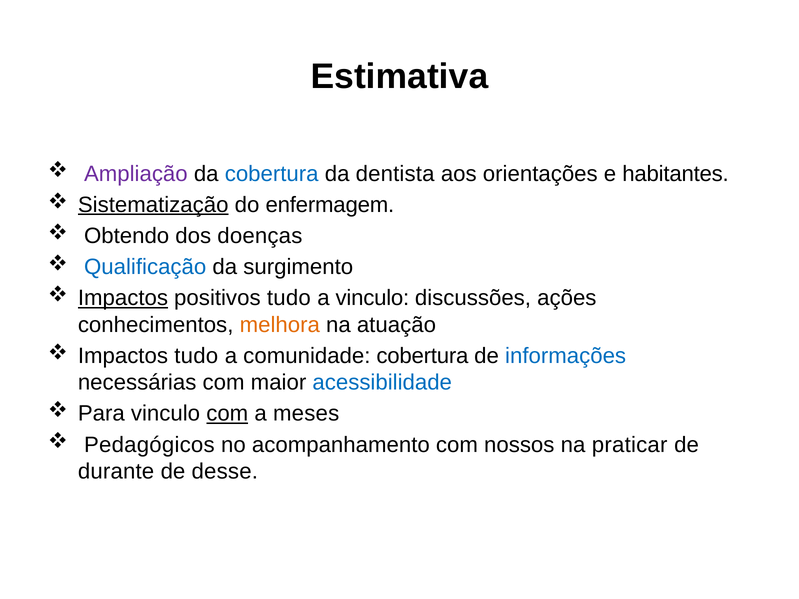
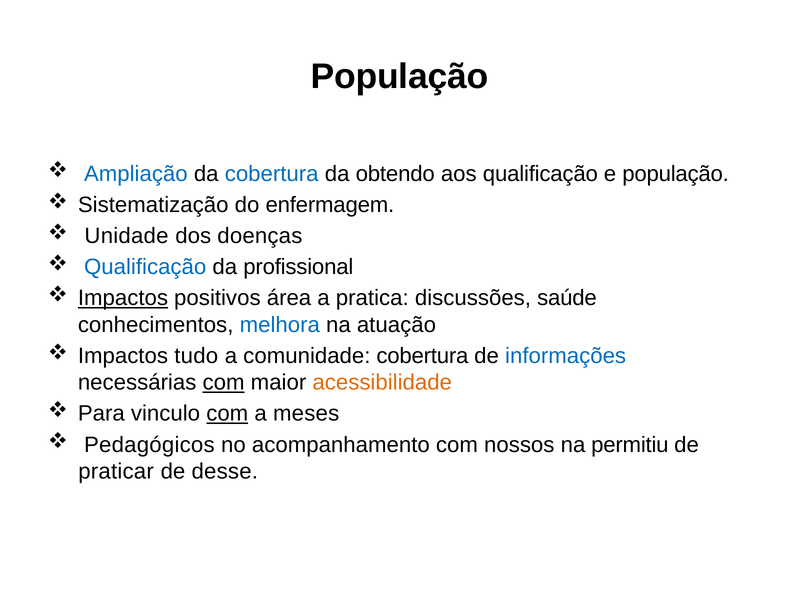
Estimativa at (399, 76): Estimativa -> População
Ampliação colour: purple -> blue
dentista: dentista -> obtendo
aos orientações: orientações -> qualificação
e habitantes: habitantes -> população
Sistematização underline: present -> none
Obtendo: Obtendo -> Unidade
surgimento: surgimento -> profissional
positivos tudo: tudo -> área
a vinculo: vinculo -> pratica
ações: ações -> saúde
melhora colour: orange -> blue
com at (224, 383) underline: none -> present
acessibilidade colour: blue -> orange
praticar: praticar -> permitiu
durante: durante -> praticar
